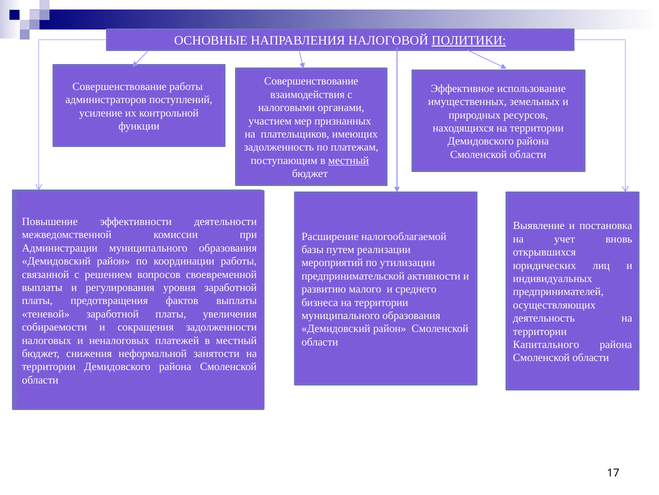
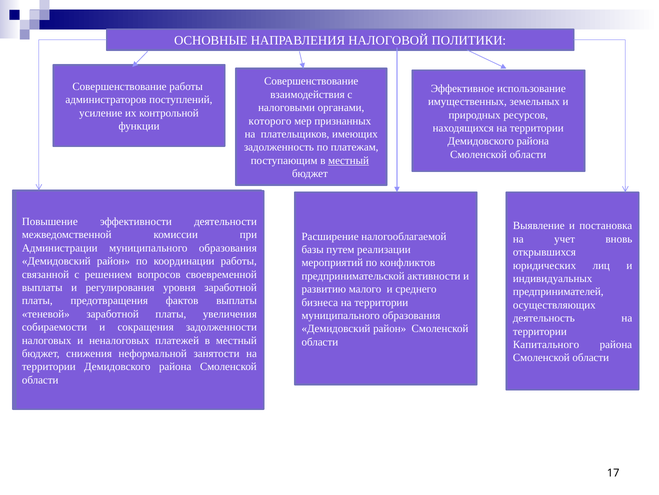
ПОЛИТИКИ underline: present -> none
участием: участием -> которого
утилизации: утилизации -> конфликтов
